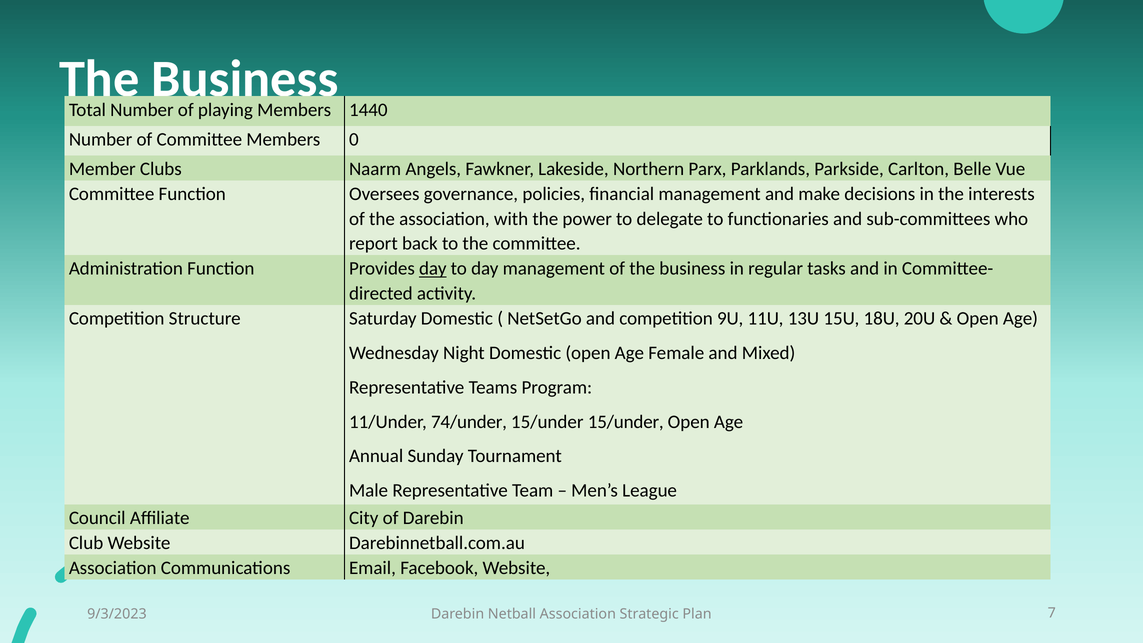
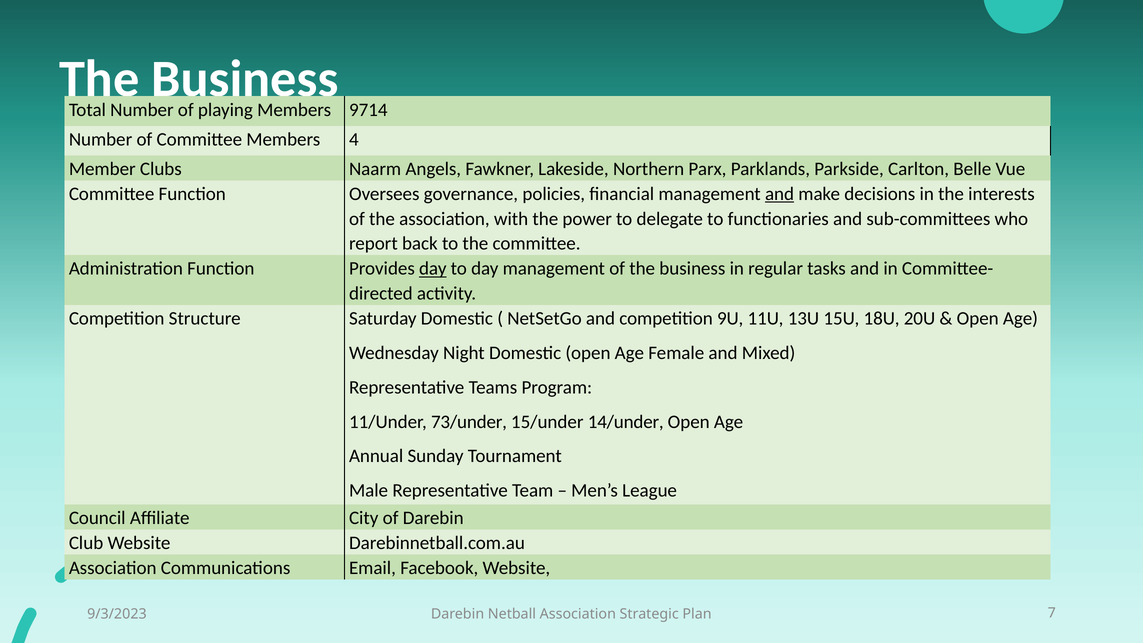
1440: 1440 -> 9714
0: 0 -> 4
and at (780, 194) underline: none -> present
74/under: 74/under -> 73/under
15/under 15/under: 15/under -> 14/under
